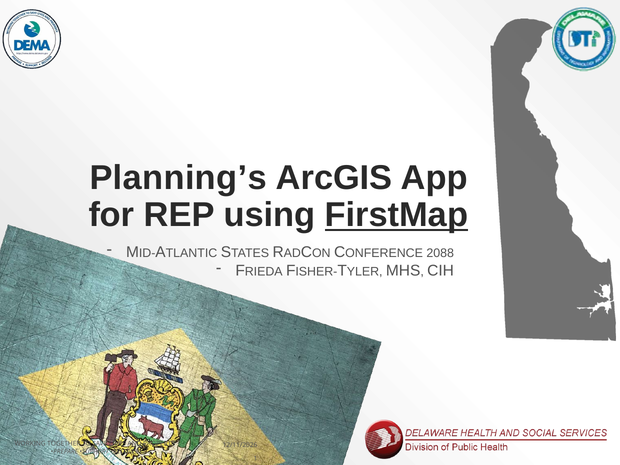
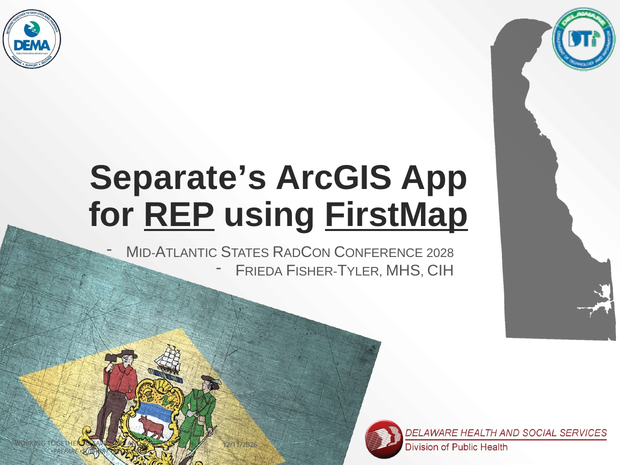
Planning’s: Planning’s -> Separate’s
REP underline: none -> present
2088: 2088 -> 2028
